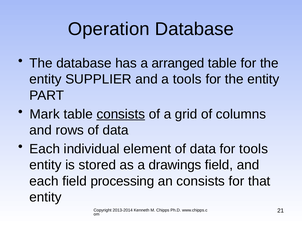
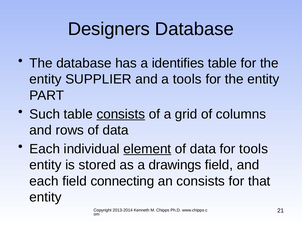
Operation: Operation -> Designers
arranged: arranged -> identifies
Mark: Mark -> Such
element underline: none -> present
processing: processing -> connecting
